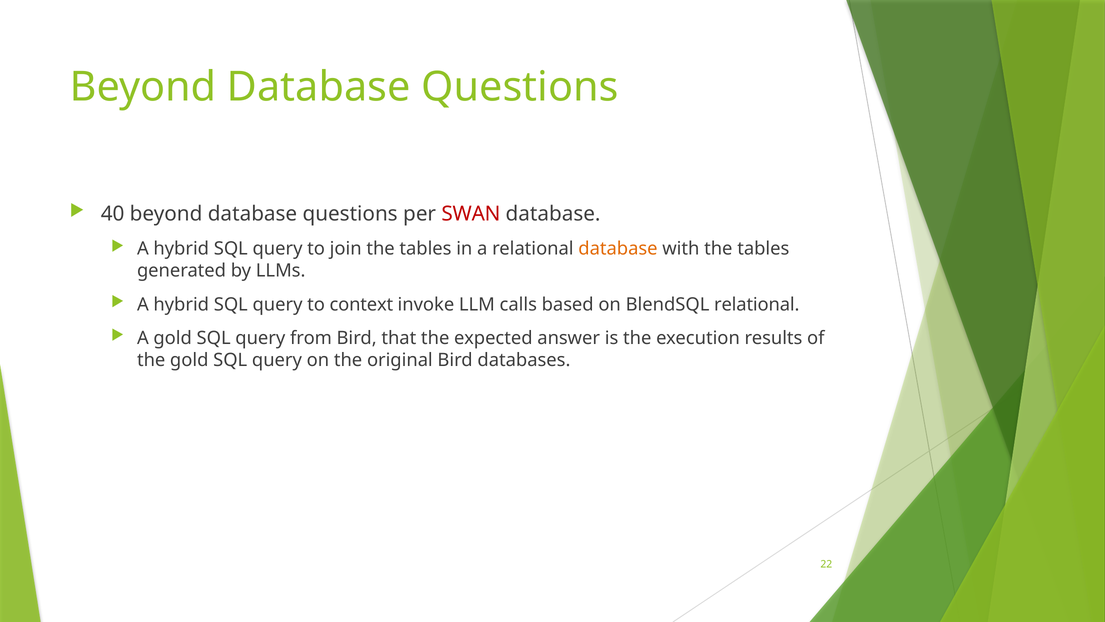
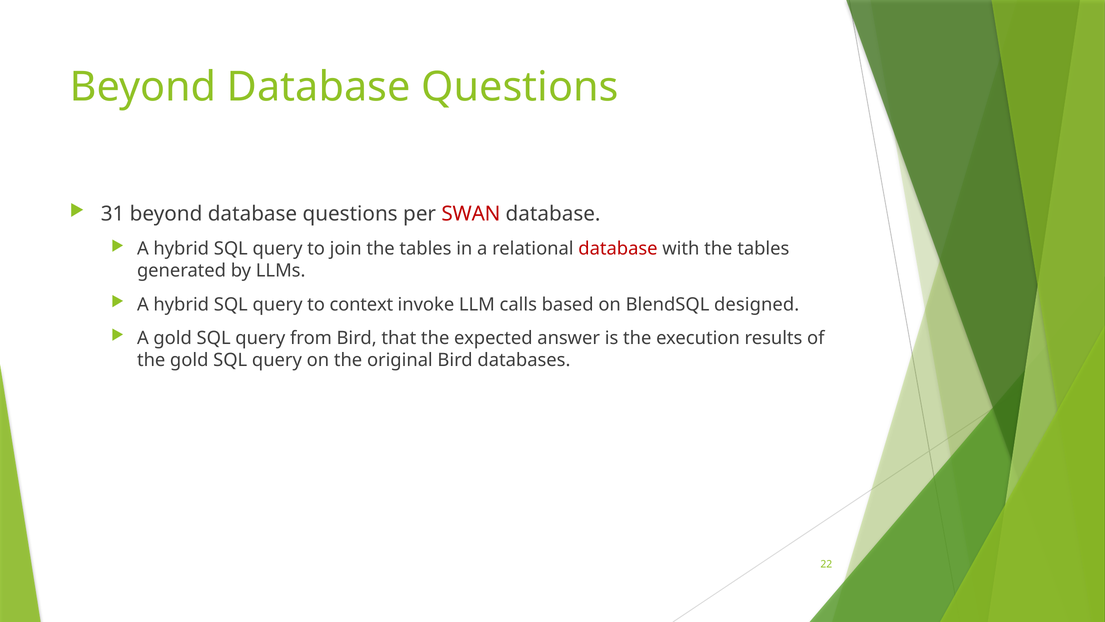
40: 40 -> 31
database at (618, 249) colour: orange -> red
BlendSQL relational: relational -> designed
